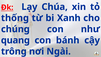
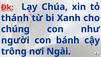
thống: thống -> thánh
quang: quang -> người
